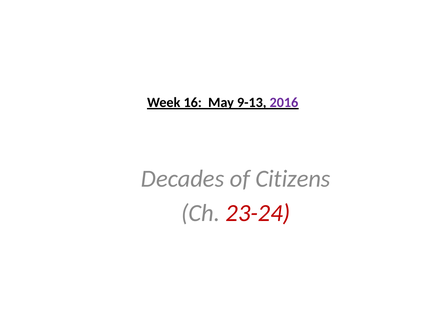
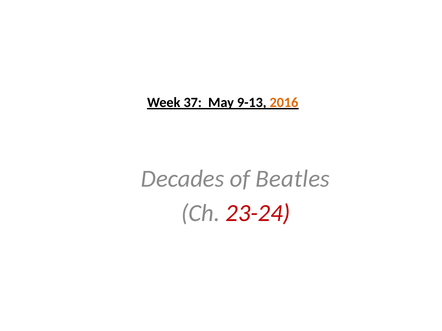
16: 16 -> 37
2016 colour: purple -> orange
Citizens: Citizens -> Beatles
